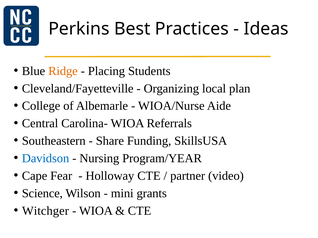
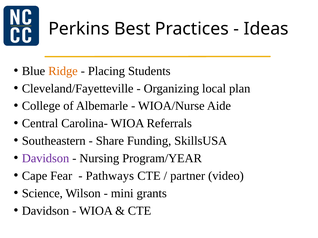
Davidson at (46, 159) colour: blue -> purple
Holloway: Holloway -> Pathways
Witchger at (45, 211): Witchger -> Davidson
